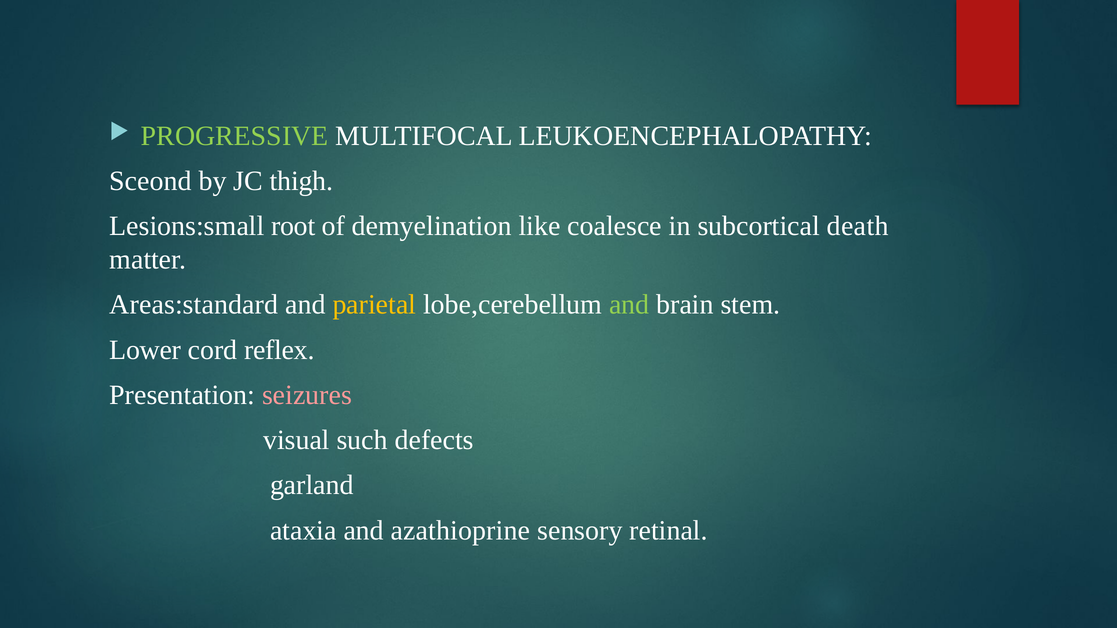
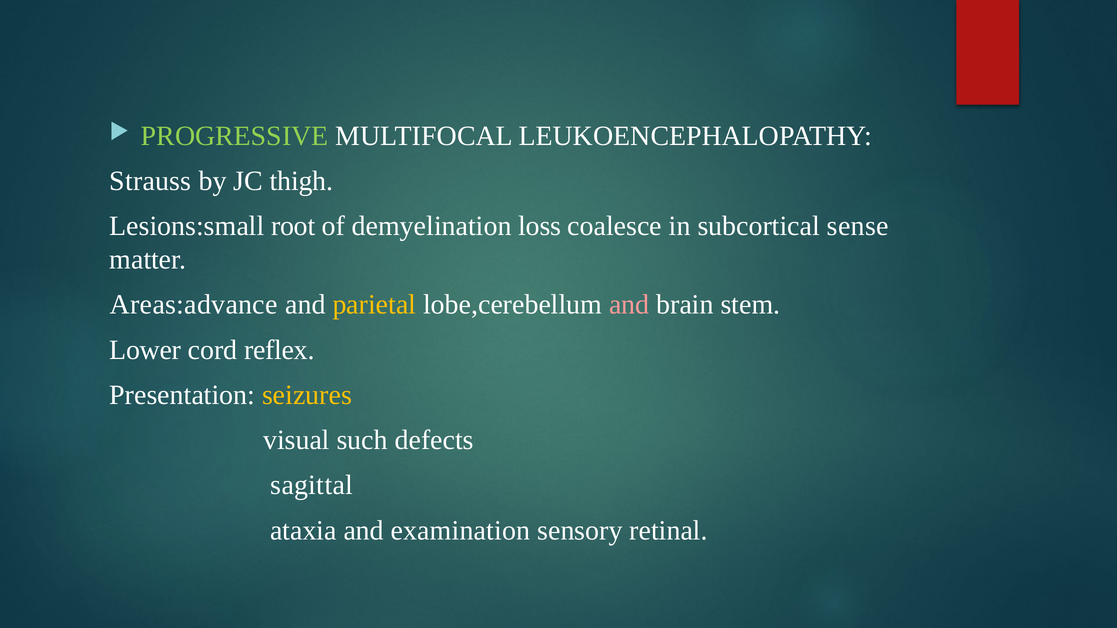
Sceond: Sceond -> Strauss
like: like -> loss
death: death -> sense
Areas:standard: Areas:standard -> Areas:advance
and at (629, 305) colour: light green -> pink
seizures colour: pink -> yellow
garland: garland -> sagittal
azathioprine: azathioprine -> examination
